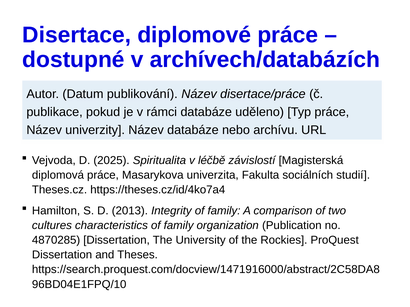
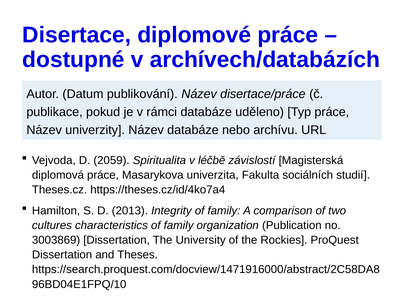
2025: 2025 -> 2059
4870285: 4870285 -> 3003869
